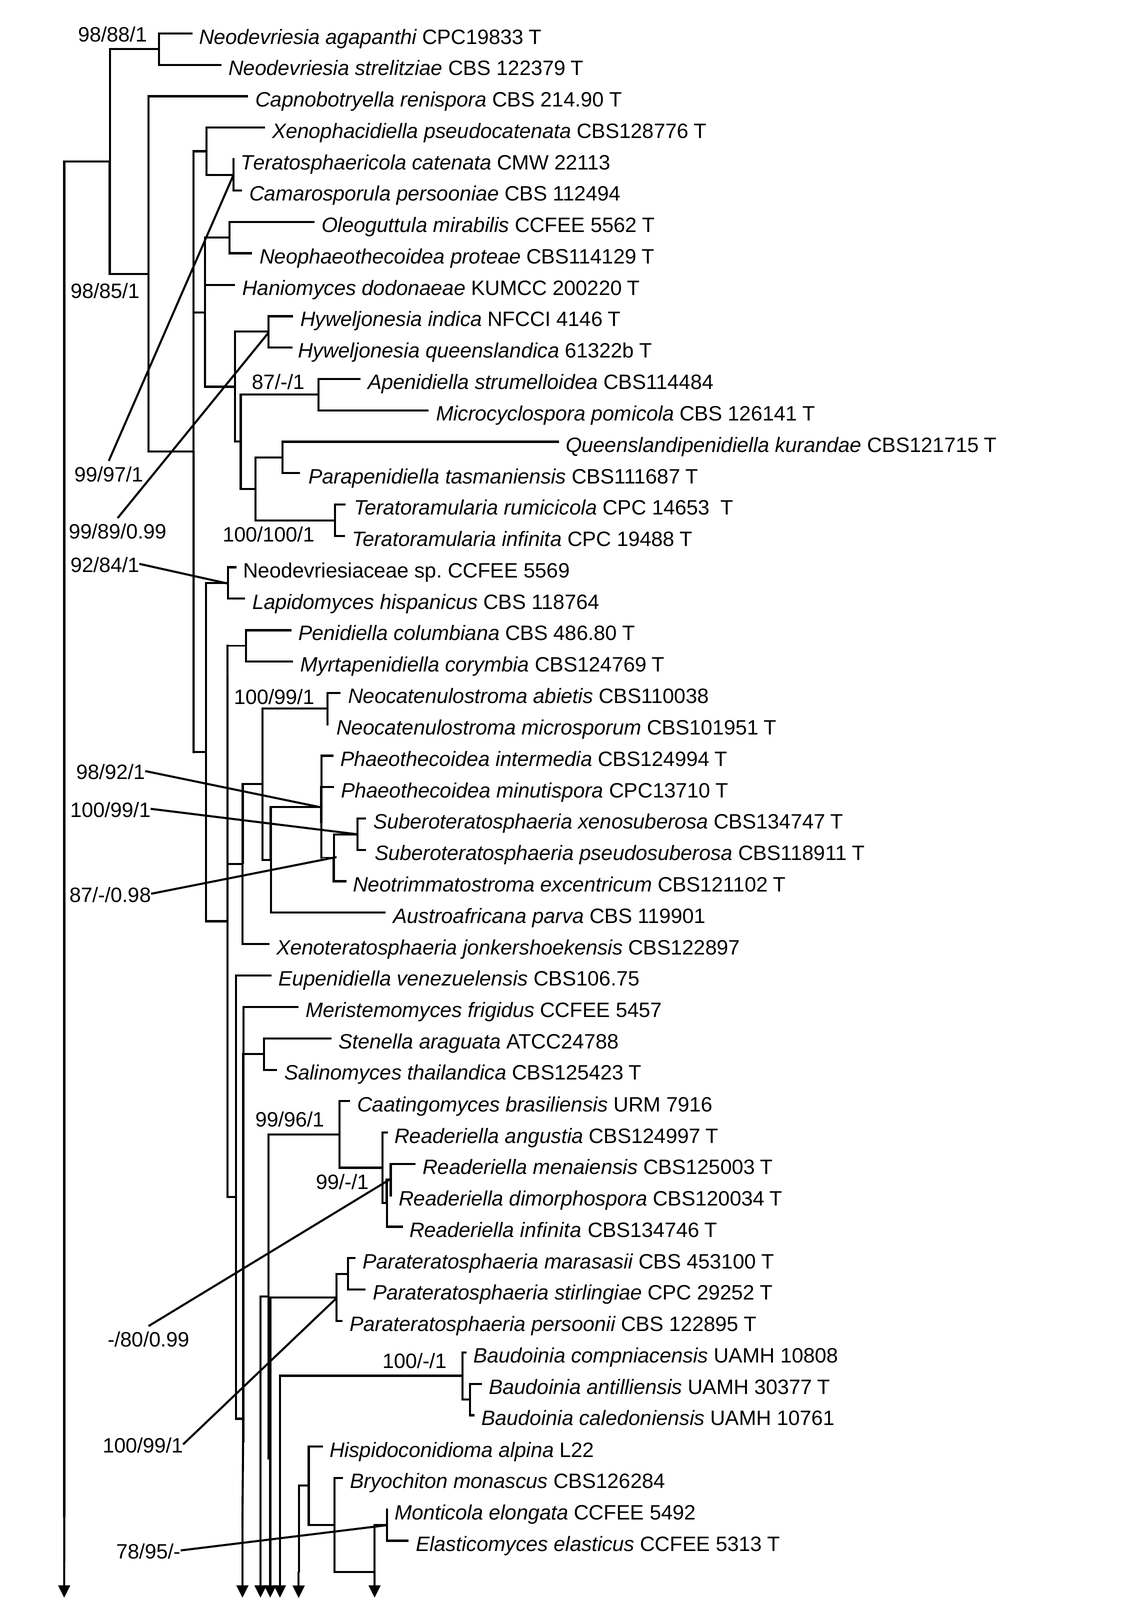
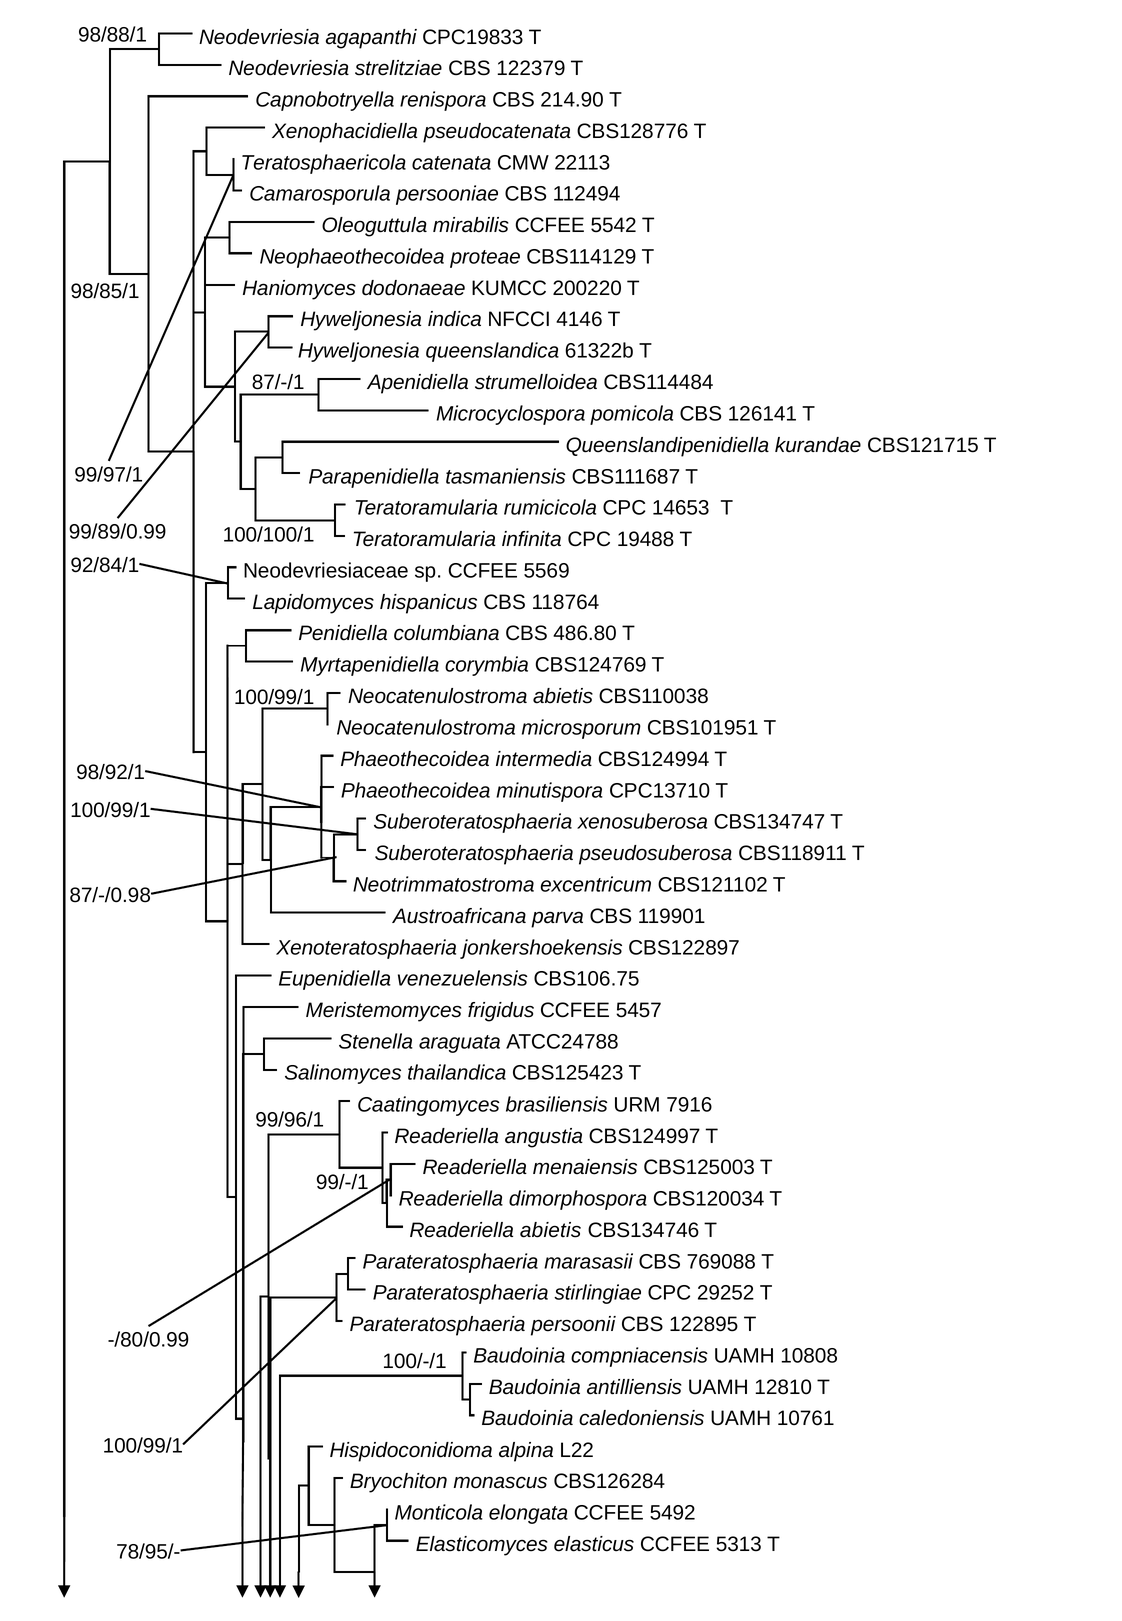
5562: 5562 -> 5542
Readeriella infinita: infinita -> abietis
453100: 453100 -> 769088
30377: 30377 -> 12810
